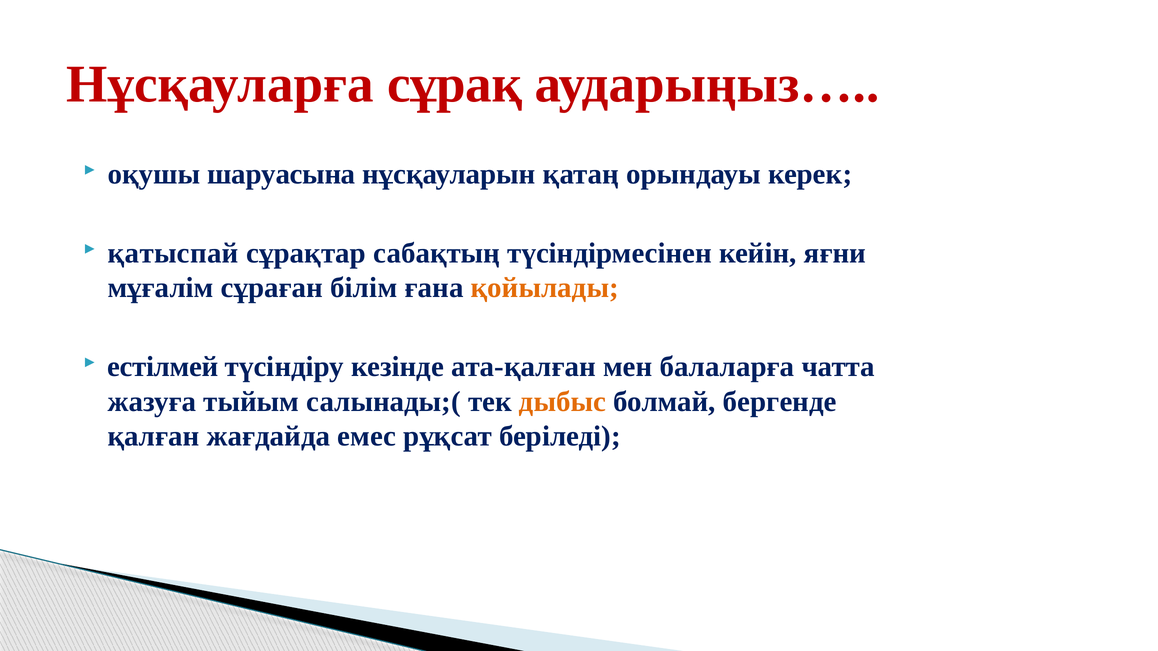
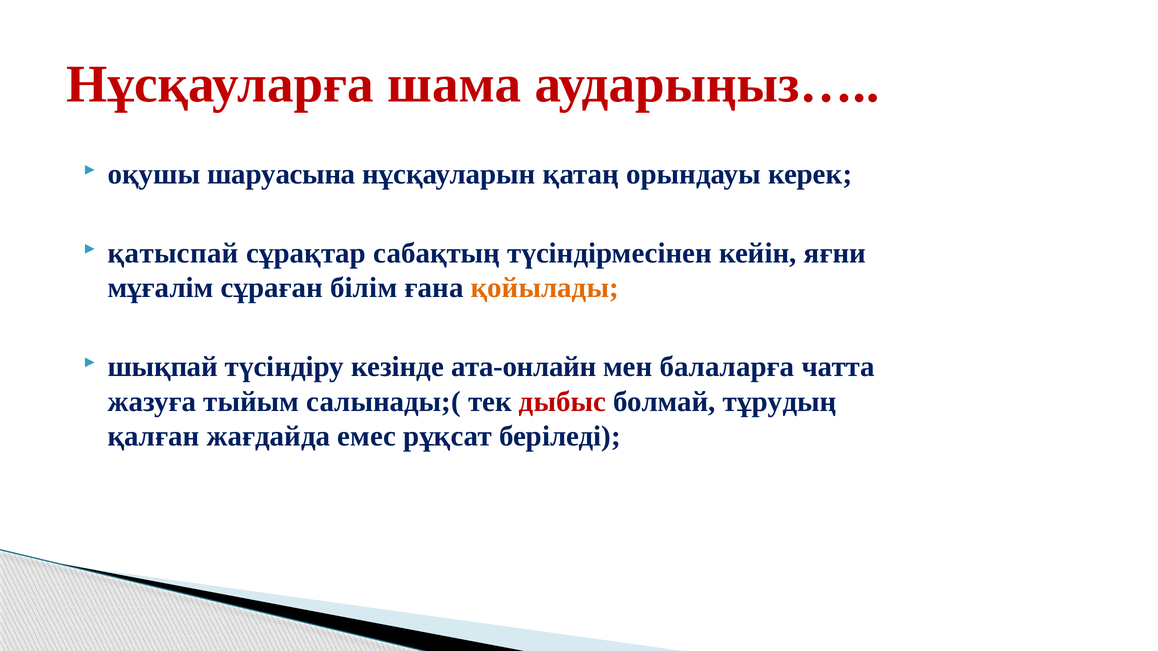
сұрақ: сұрақ -> шама
естілмей: естілмей -> шықпай
ата-қалған: ата-қалған -> ата-онлайн
дыбыс colour: orange -> red
бергенде: бергенде -> тұрудың
